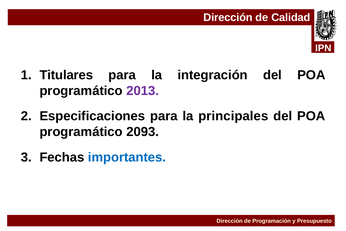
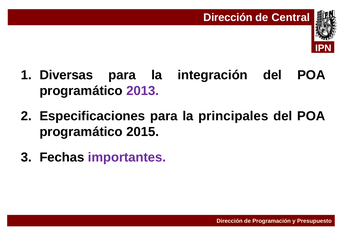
Calidad: Calidad -> Central
Titulares: Titulares -> Diversas
2093: 2093 -> 2015
importantes colour: blue -> purple
